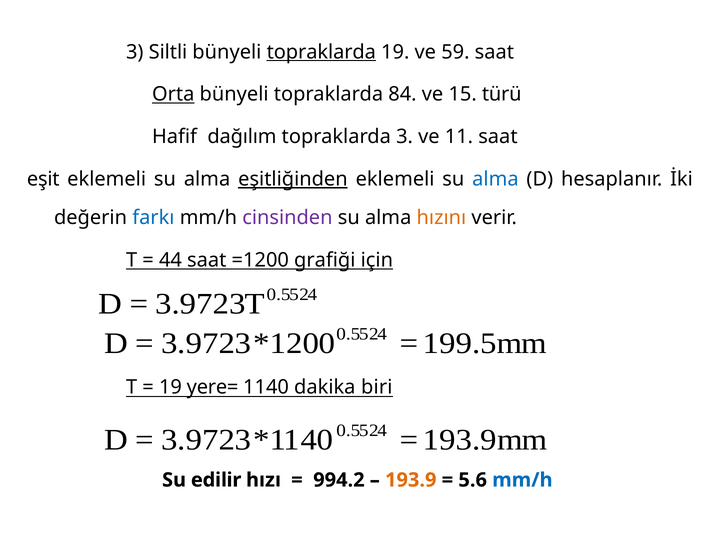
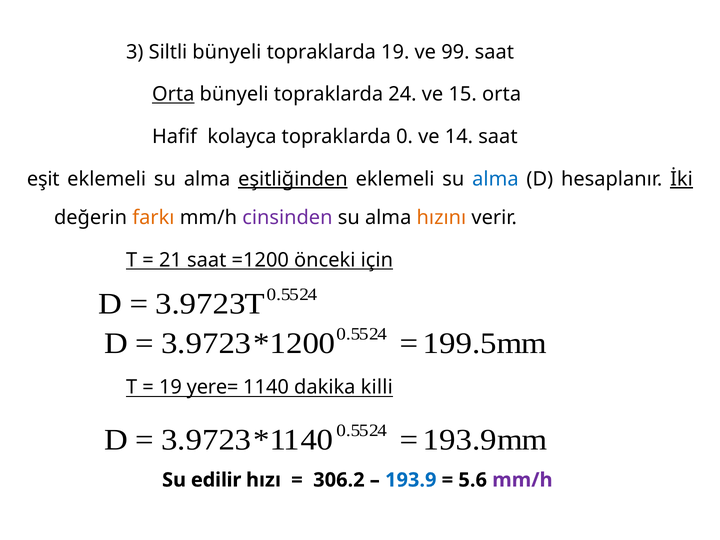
topraklarda at (321, 52) underline: present -> none
59: 59 -> 99
84: 84 -> 24
15 türü: türü -> orta
dağılım: dağılım -> kolayca
topraklarda 3: 3 -> 0
11: 11 -> 14
İki underline: none -> present
farkı colour: blue -> orange
44: 44 -> 21
grafiği: grafiği -> önceki
biri: biri -> killi
994.2: 994.2 -> 306.2
193.9 colour: orange -> blue
mm/h at (522, 480) colour: blue -> purple
